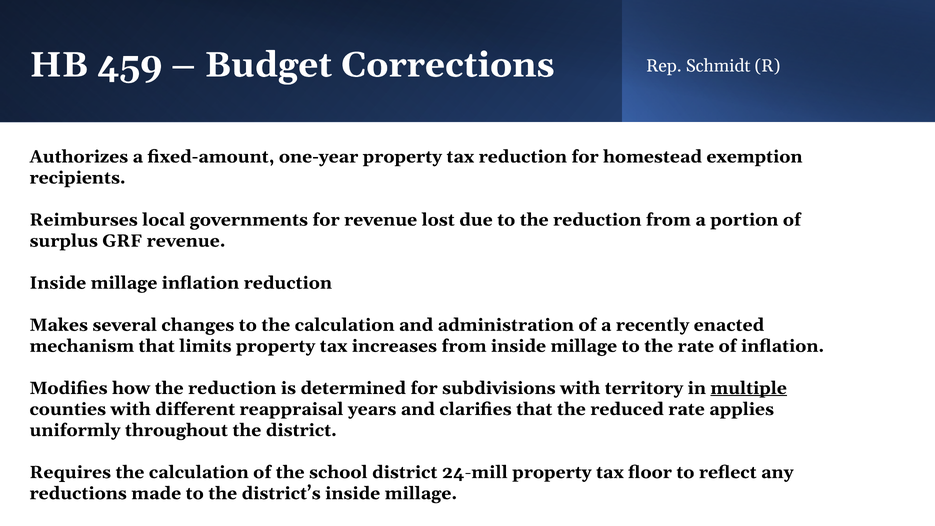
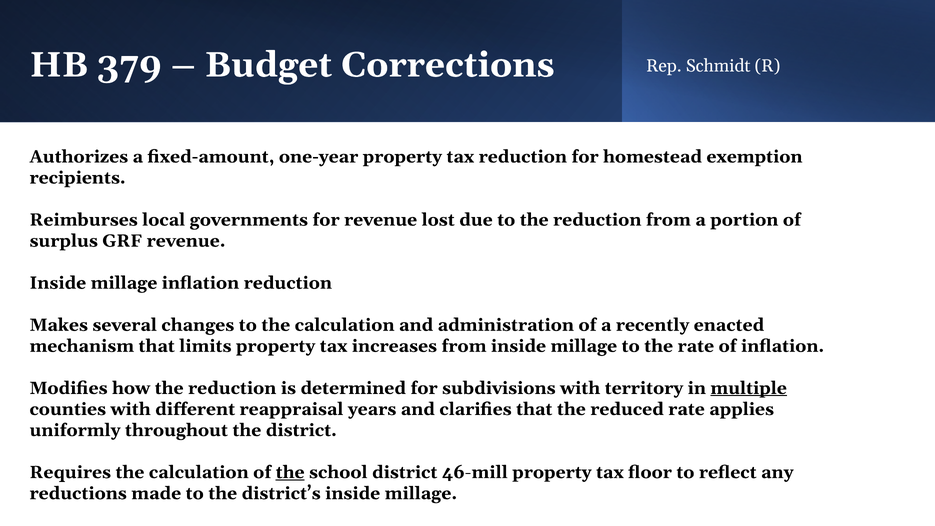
459: 459 -> 379
the at (290, 472) underline: none -> present
24-mill: 24-mill -> 46-mill
